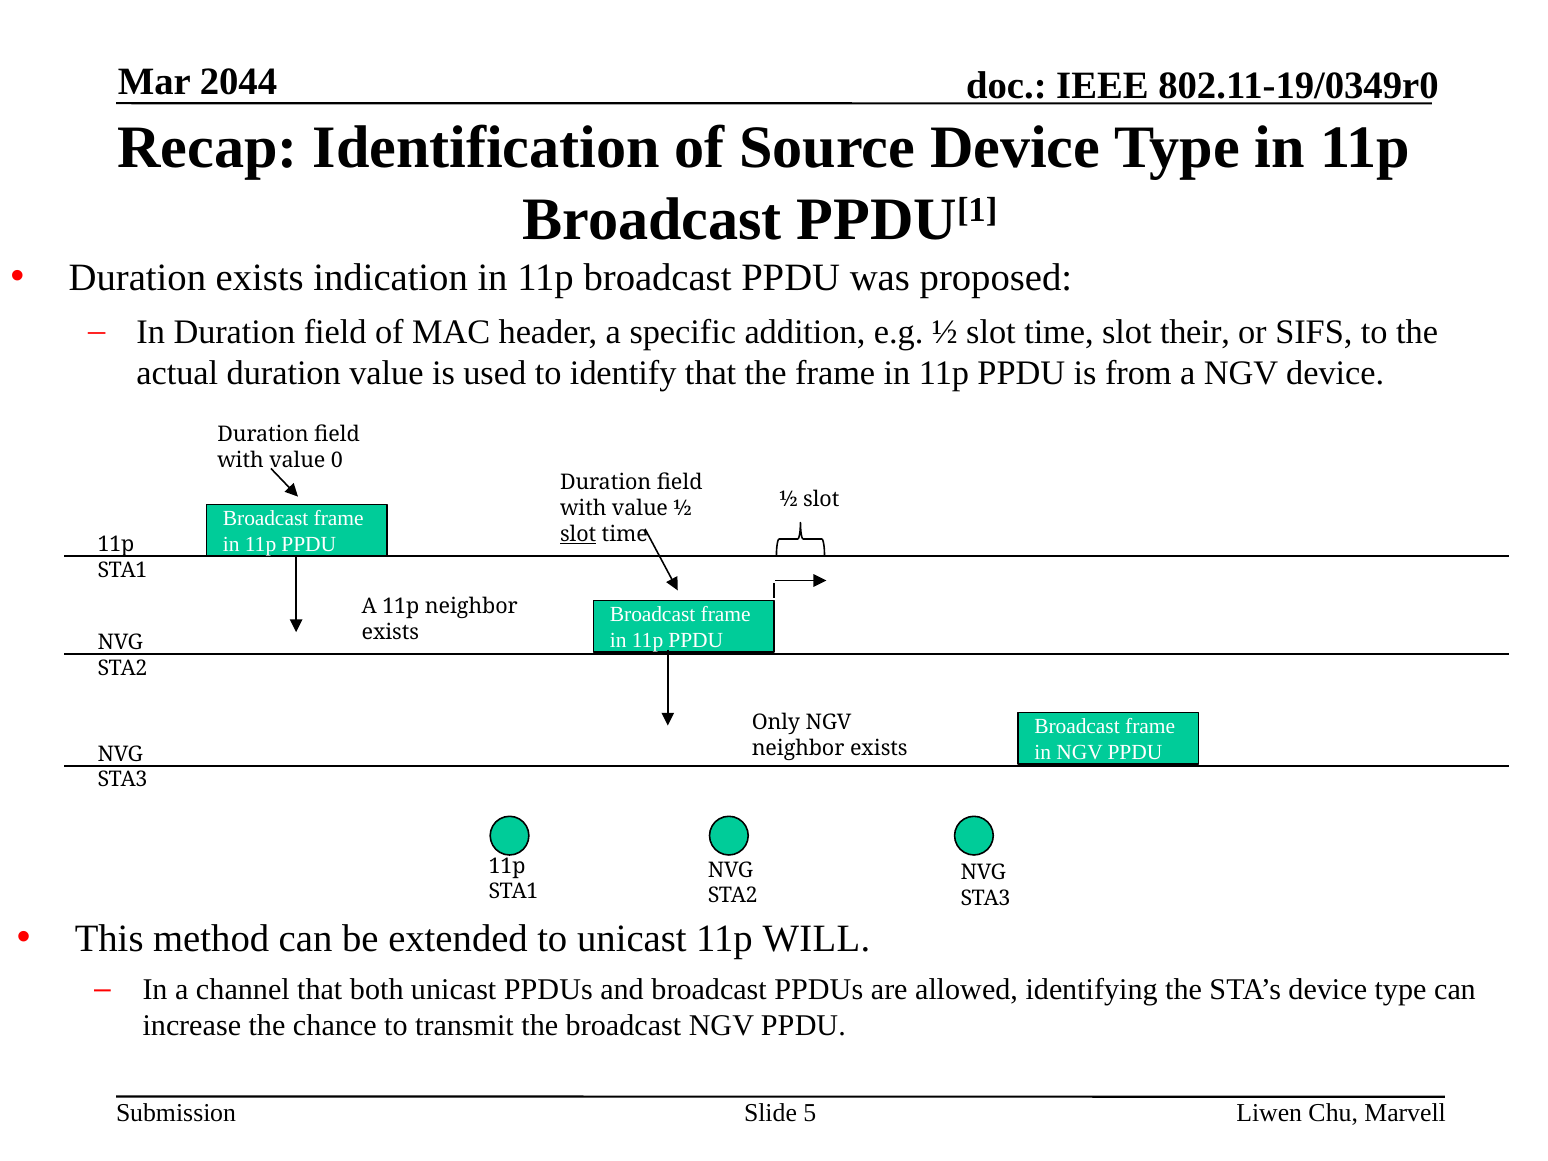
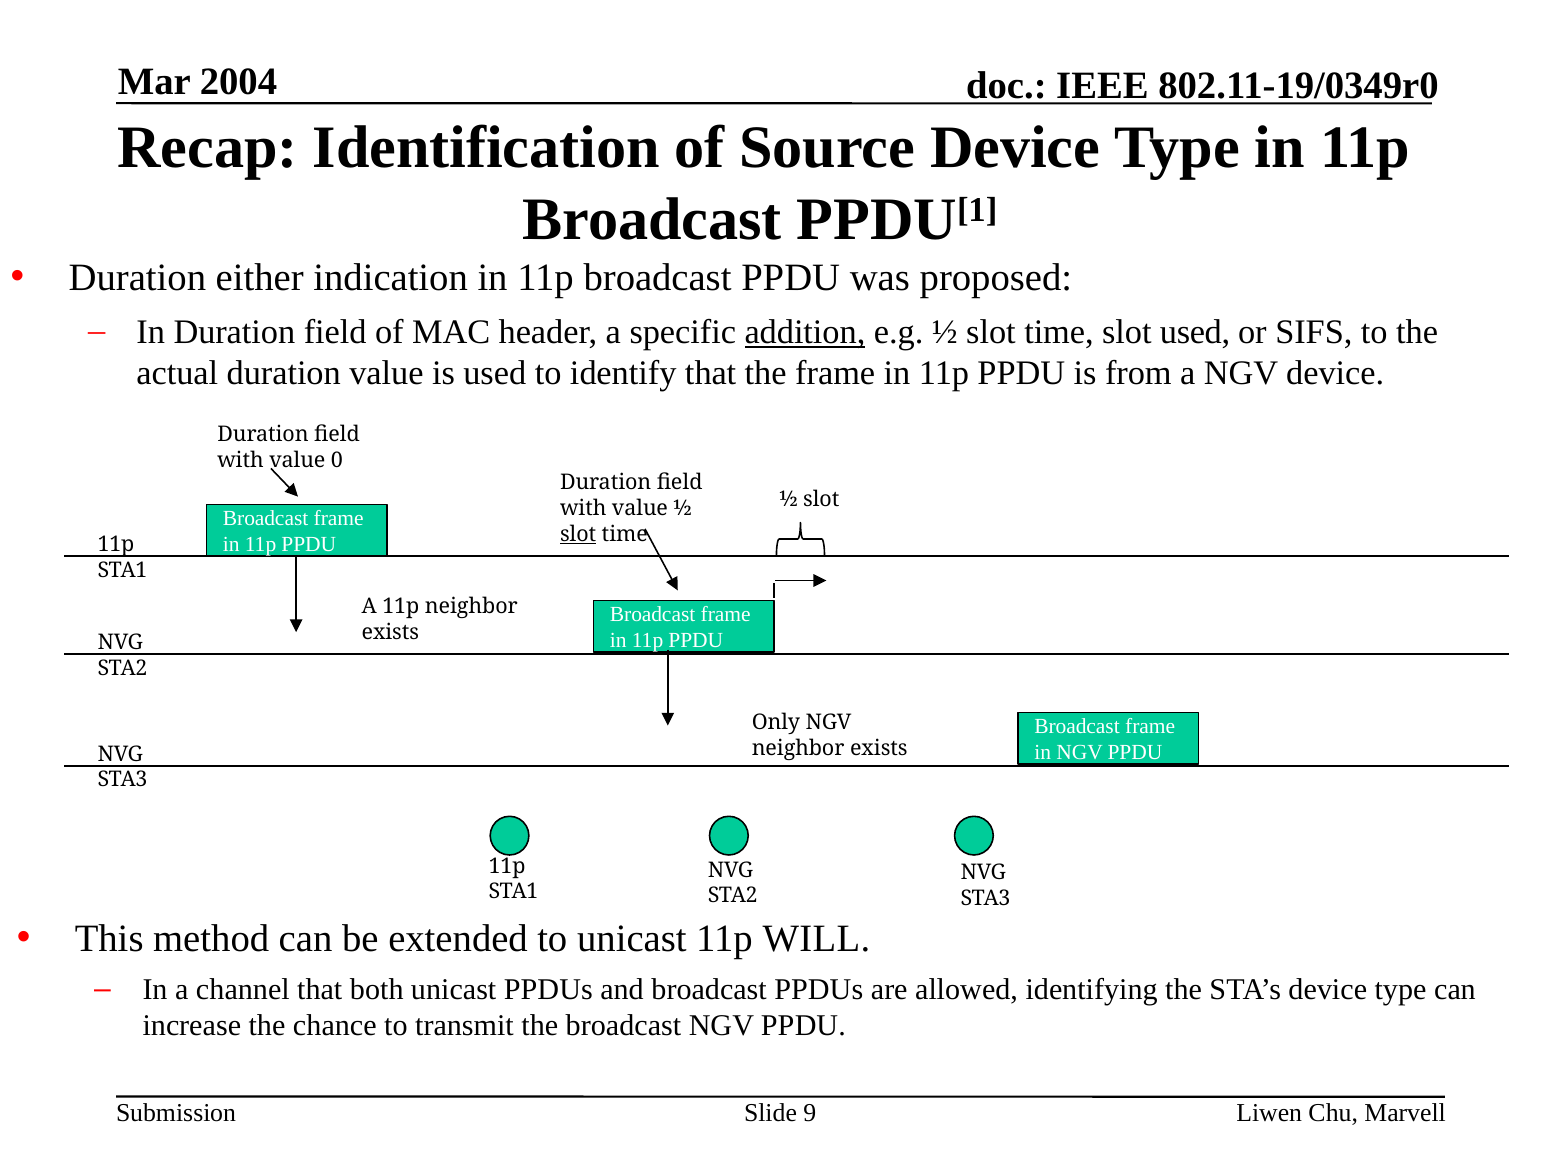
2044: 2044 -> 2004
Duration exists: exists -> either
addition underline: none -> present
slot their: their -> used
5: 5 -> 9
